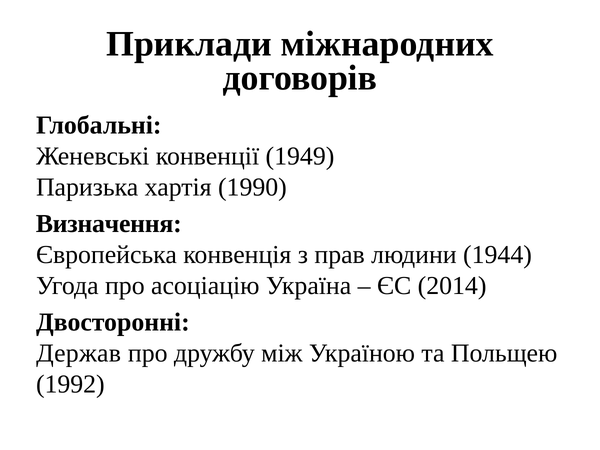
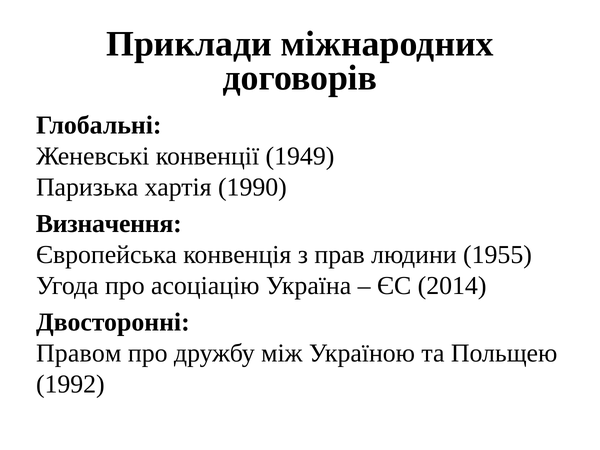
1944: 1944 -> 1955
Держав: Держав -> Правом
